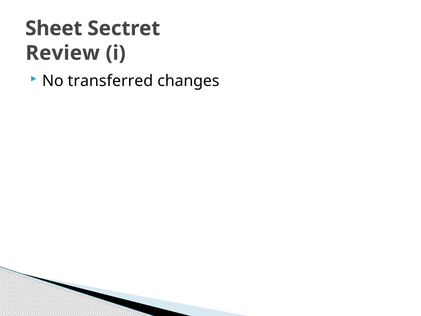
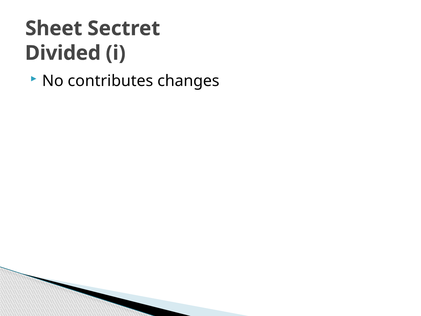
Review: Review -> Divided
transferred: transferred -> contributes
